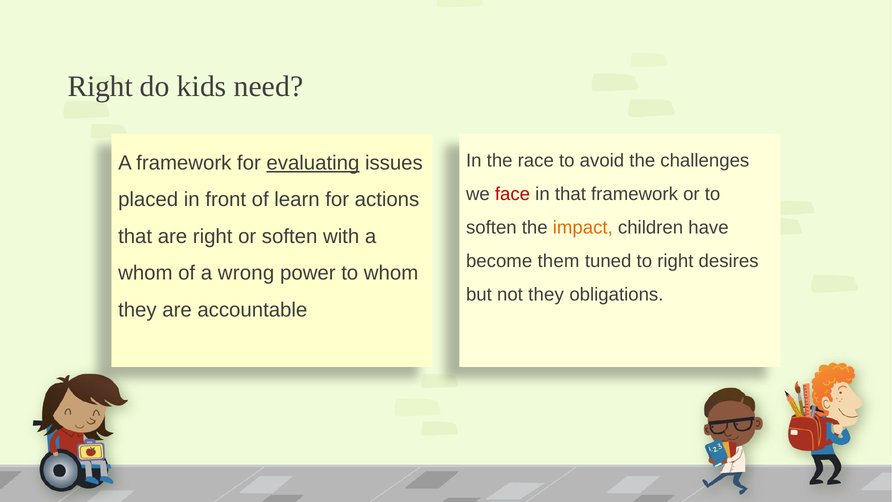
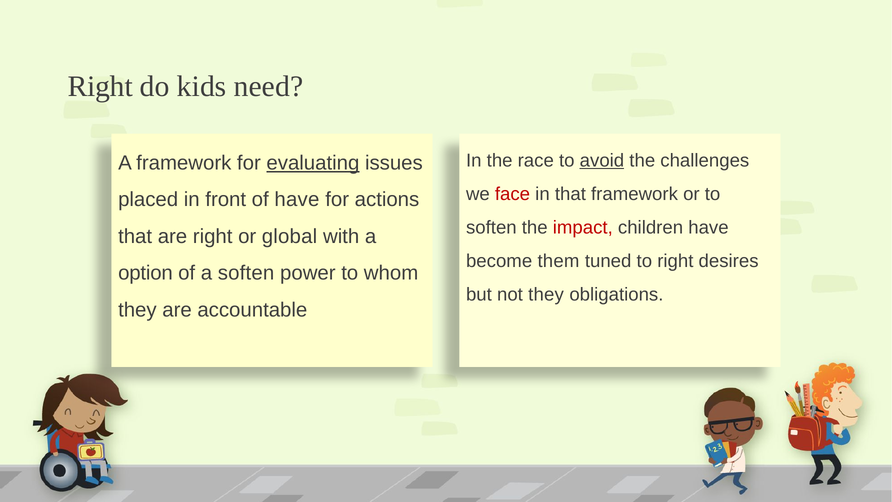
avoid underline: none -> present
of learn: learn -> have
impact colour: orange -> red
or soften: soften -> global
whom at (145, 273): whom -> option
a wrong: wrong -> soften
